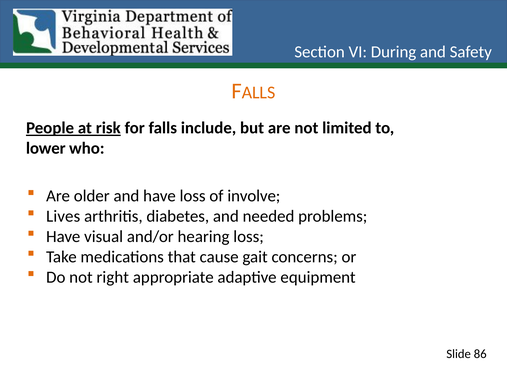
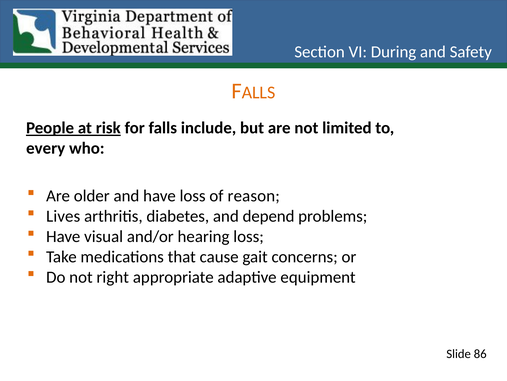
lower: lower -> every
involve: involve -> reason
needed: needed -> depend
